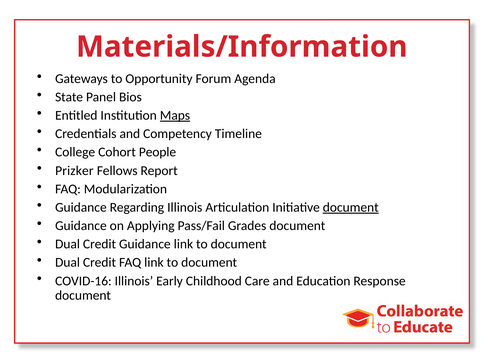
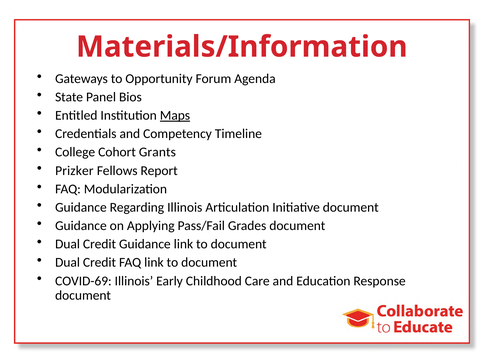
People: People -> Grants
document at (351, 207) underline: present -> none
COVID-16: COVID-16 -> COVID-69
